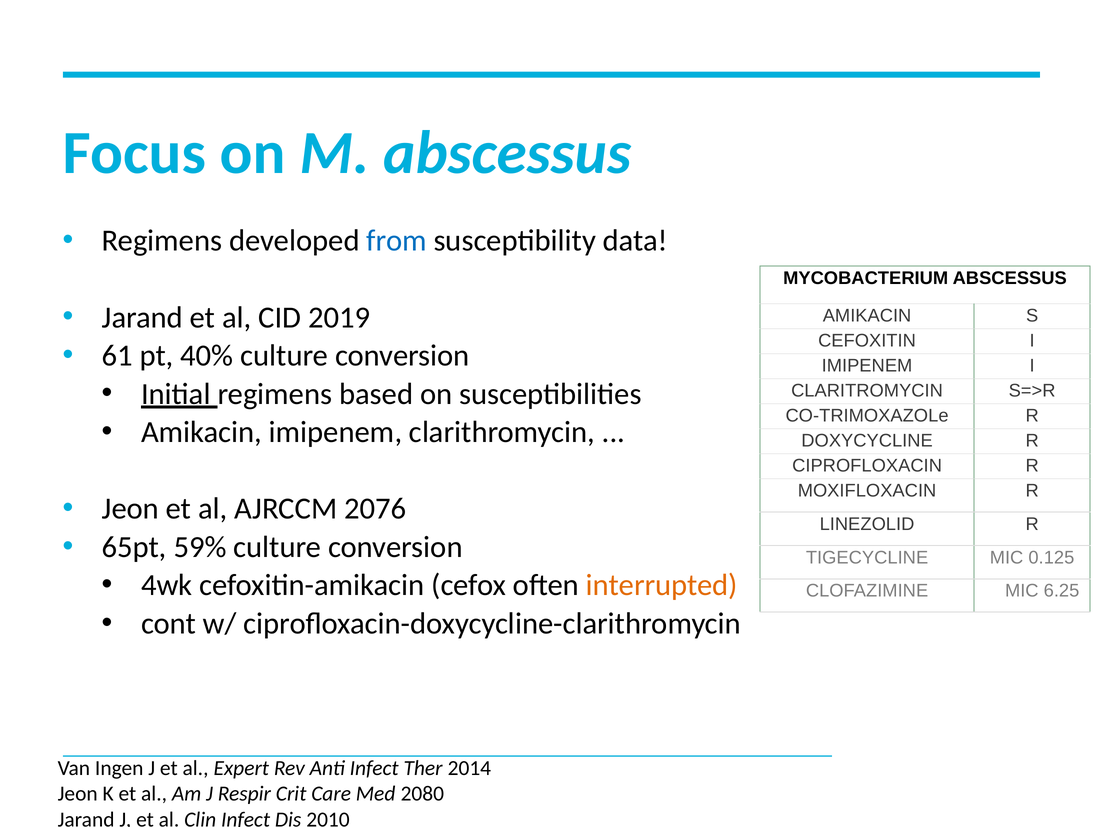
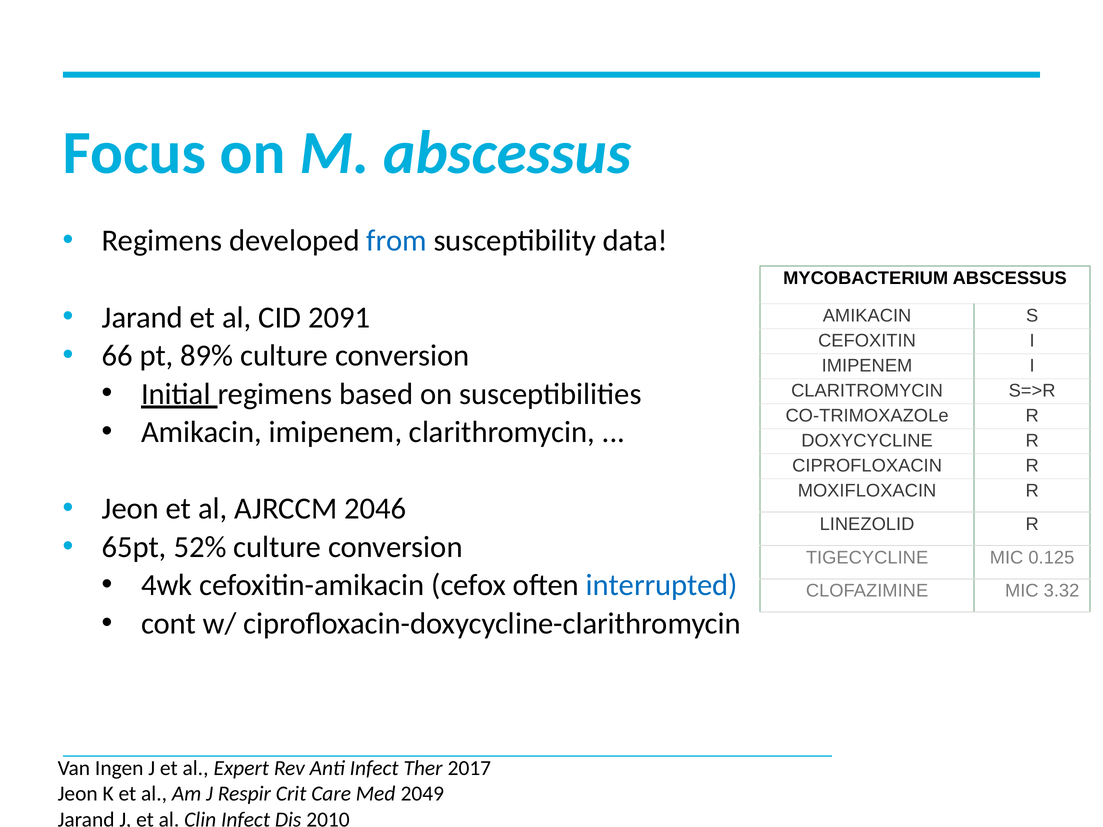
2019: 2019 -> 2091
61: 61 -> 66
40%: 40% -> 89%
2076: 2076 -> 2046
59%: 59% -> 52%
interrupted colour: orange -> blue
6.25: 6.25 -> 3.32
2014: 2014 -> 2017
2080: 2080 -> 2049
